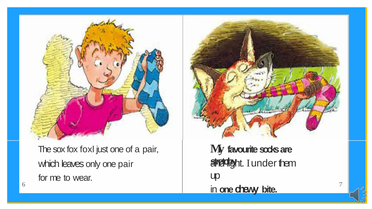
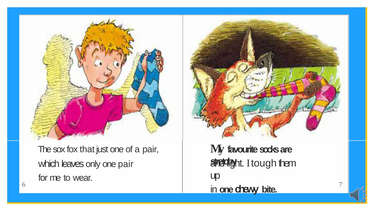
foxl: foxl -> that
under: under -> tough
